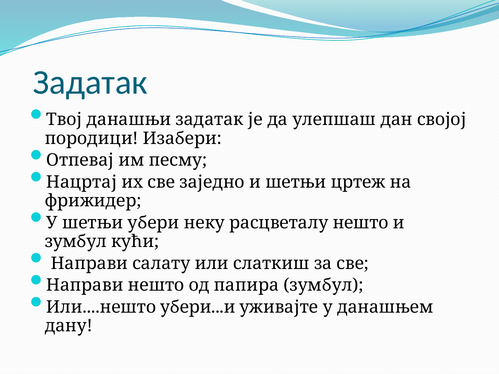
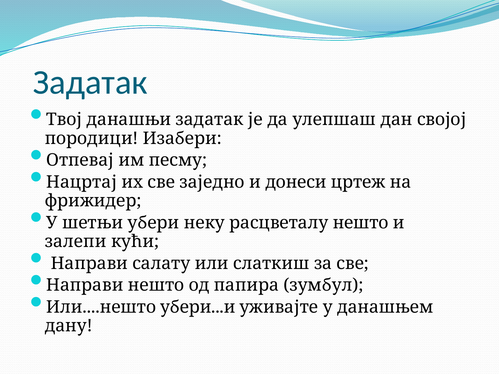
и шетњи: шетњи -> донеси
зумбул at (76, 242): зумбул -> залепи
